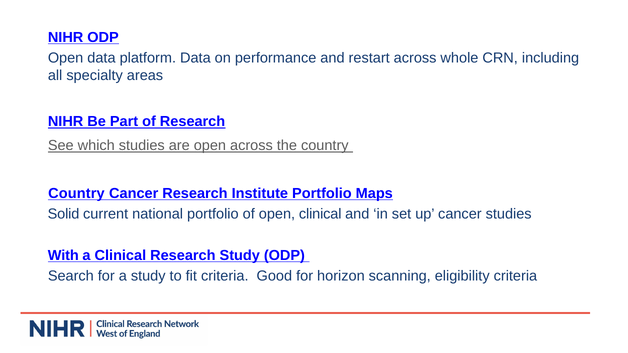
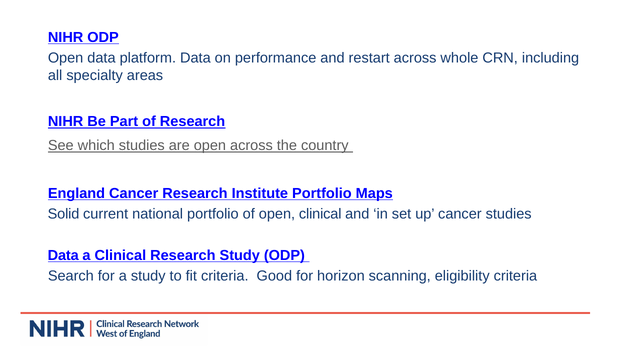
Country at (76, 193): Country -> England
With at (63, 256): With -> Data
